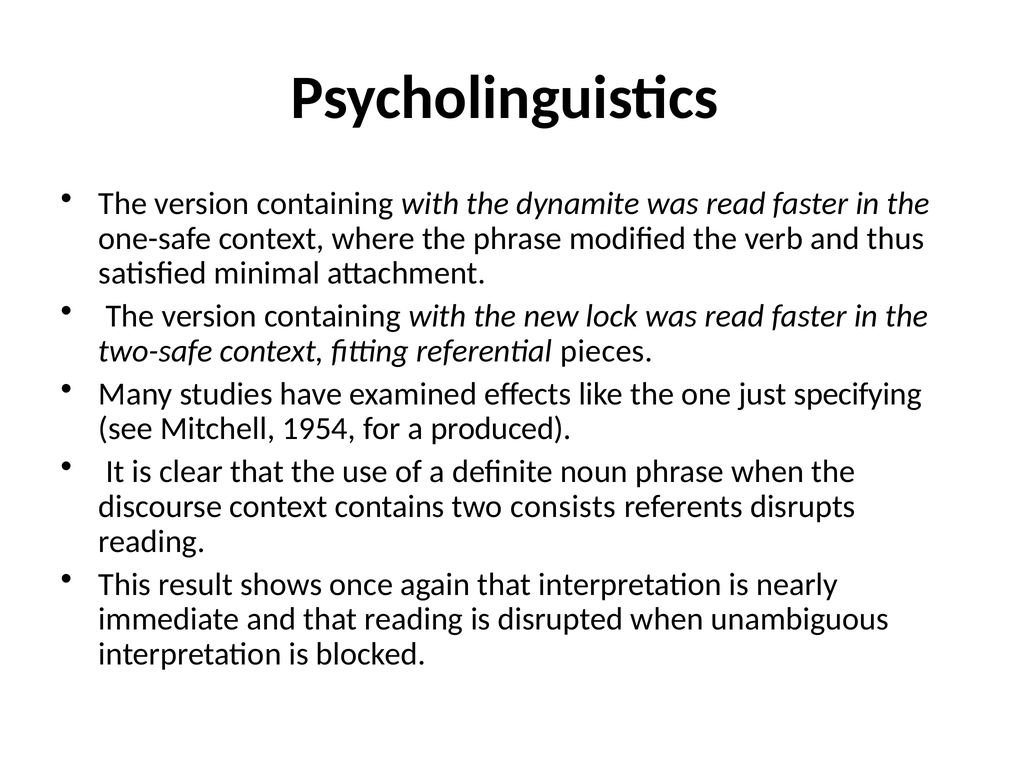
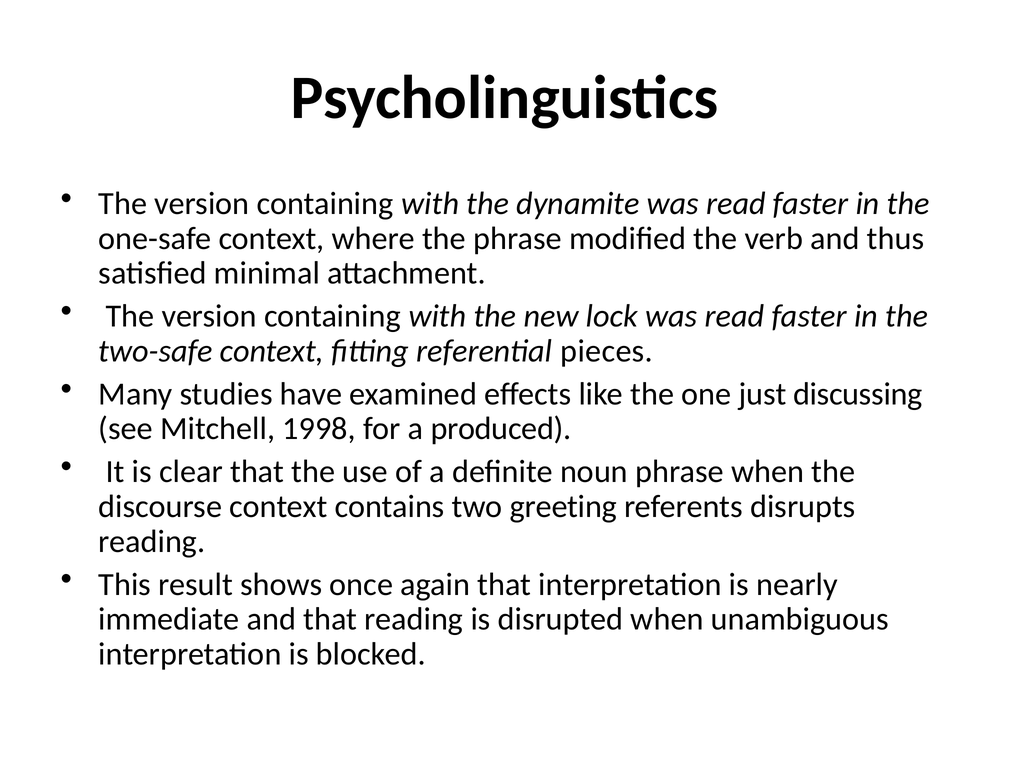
specifying: specifying -> discussing
1954: 1954 -> 1998
consists: consists -> greeting
